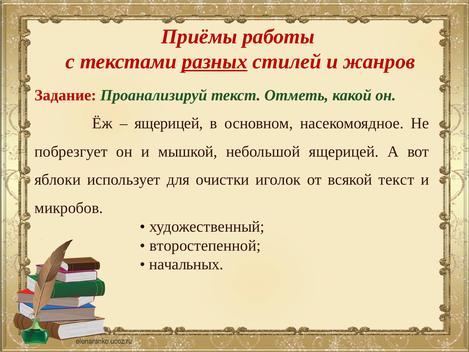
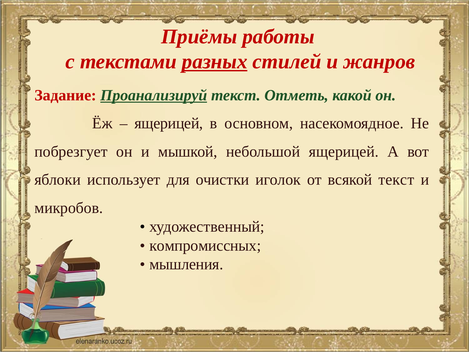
Проанализируй underline: none -> present
второстепенной: второстепенной -> компромиссных
начальных: начальных -> мышления
